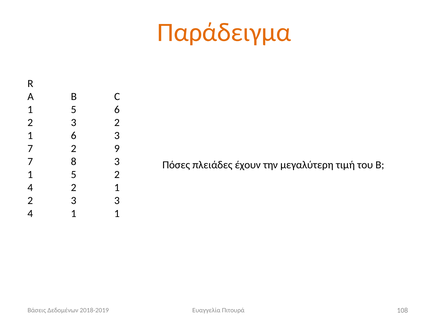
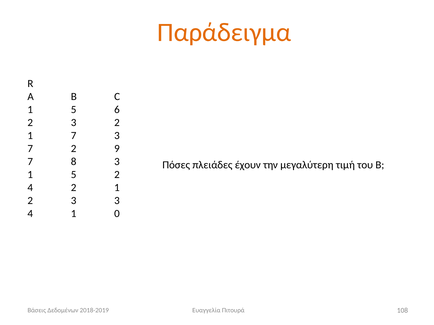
1 6: 6 -> 7
1 1: 1 -> 0
